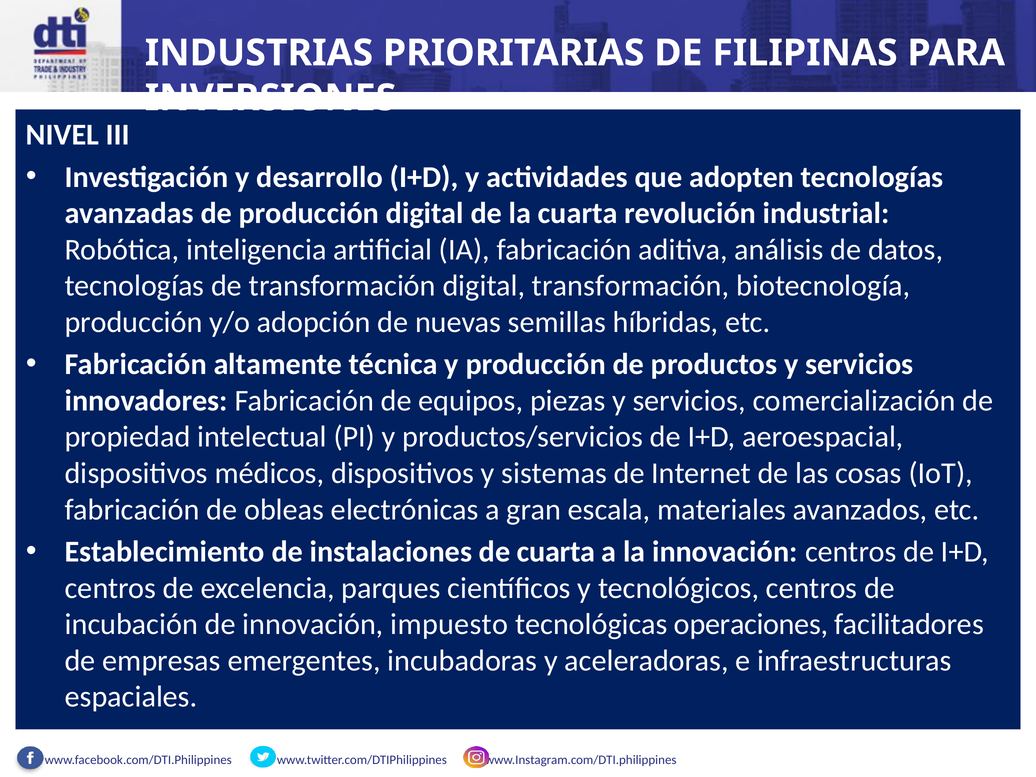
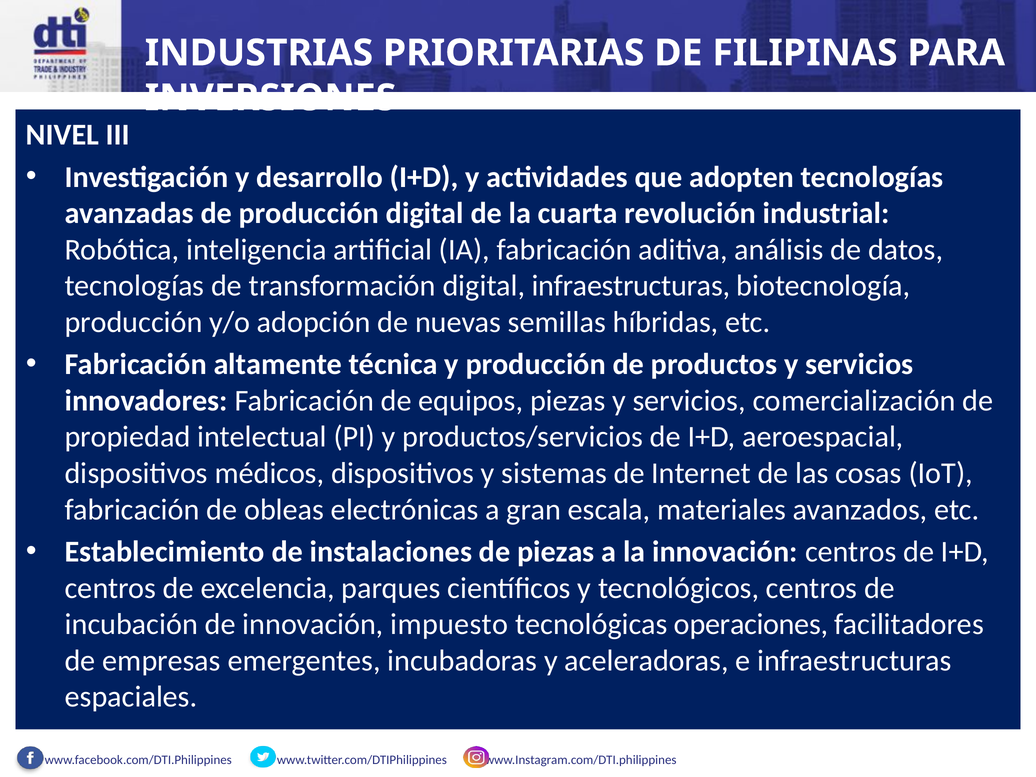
digital transformación: transformación -> infraestructuras
de cuarta: cuarta -> piezas
